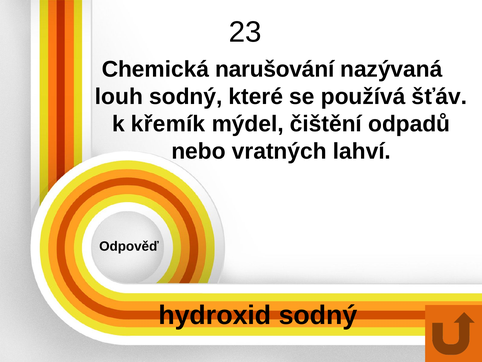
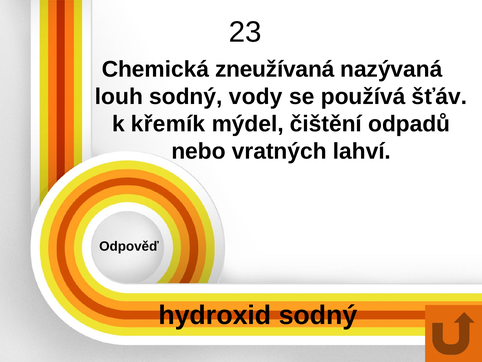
narušování: narušování -> zneužívaná
které: které -> vody
